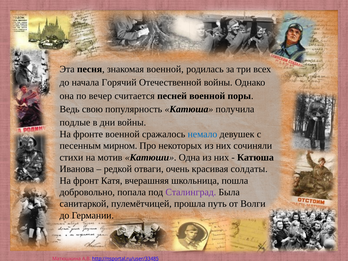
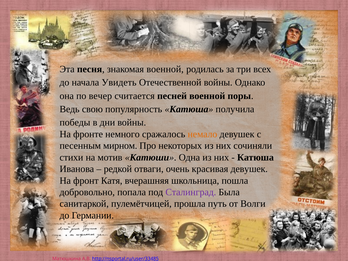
Горячий: Горячий -> Увидеть
подлые: подлые -> победы
фронте военной: военной -> немного
немало colour: blue -> orange
красивая солдаты: солдаты -> девушек
